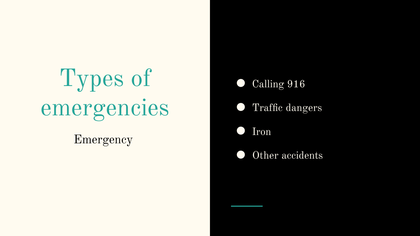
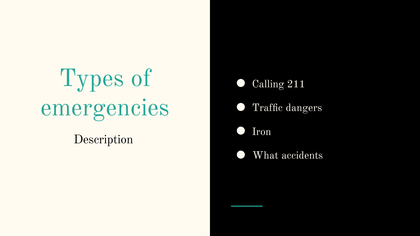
916: 916 -> 211
Emergency: Emergency -> Description
Other: Other -> What
